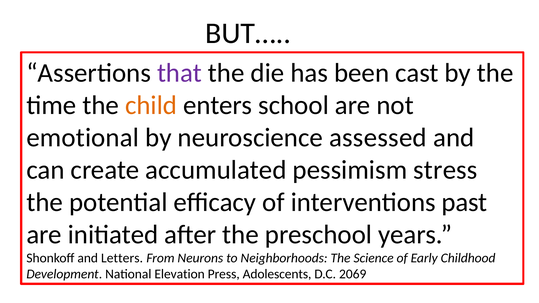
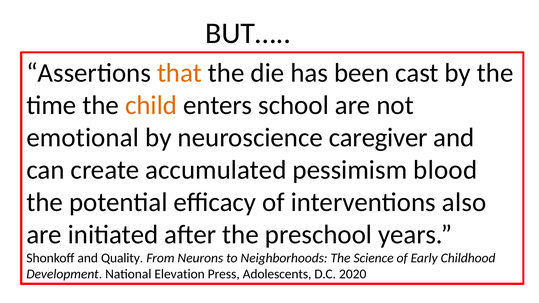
that colour: purple -> orange
assessed: assessed -> caregiver
stress: stress -> blood
past: past -> also
Letters: Letters -> Quality
2069: 2069 -> 2020
